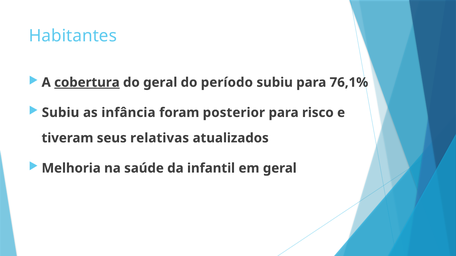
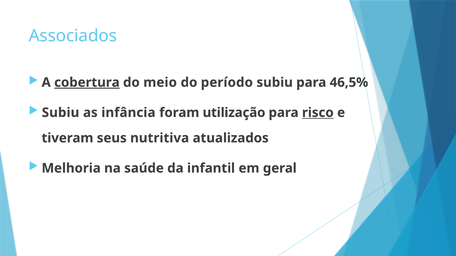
Habitantes: Habitantes -> Associados
do geral: geral -> meio
76,1%: 76,1% -> 46,5%
posterior: posterior -> utilização
risco underline: none -> present
relativas: relativas -> nutritiva
